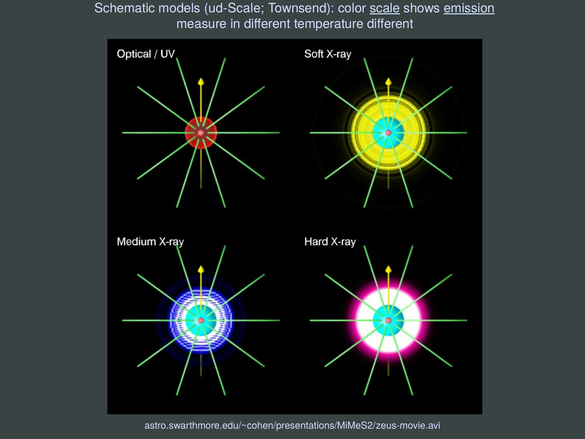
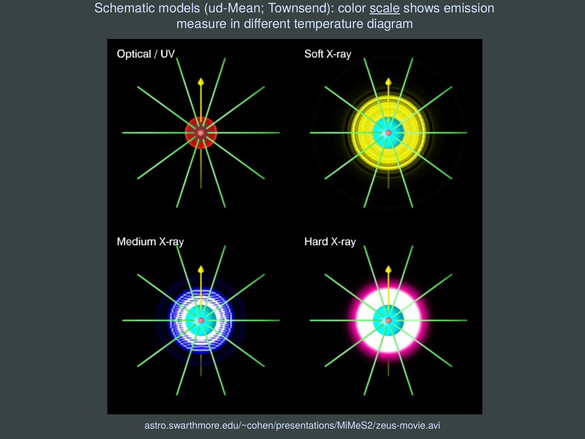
ud-Scale: ud-Scale -> ud-Mean
emission underline: present -> none
temperature different: different -> diagram
